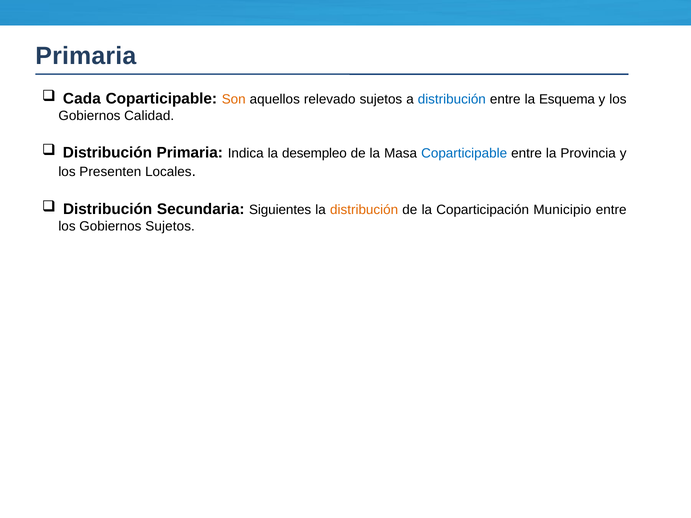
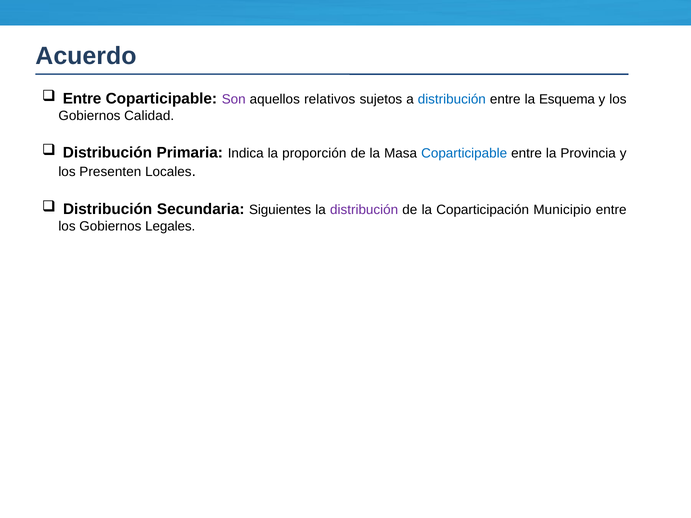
Primaria at (86, 56): Primaria -> Acuerdo
Cada at (82, 99): Cada -> Entre
Son colour: orange -> purple
relevado: relevado -> relativos
desempleo: desempleo -> proporción
distribución at (364, 210) colour: orange -> purple
Gobiernos Sujetos: Sujetos -> Legales
